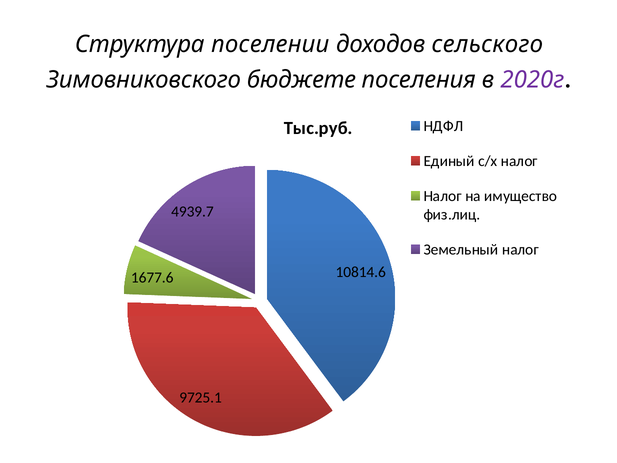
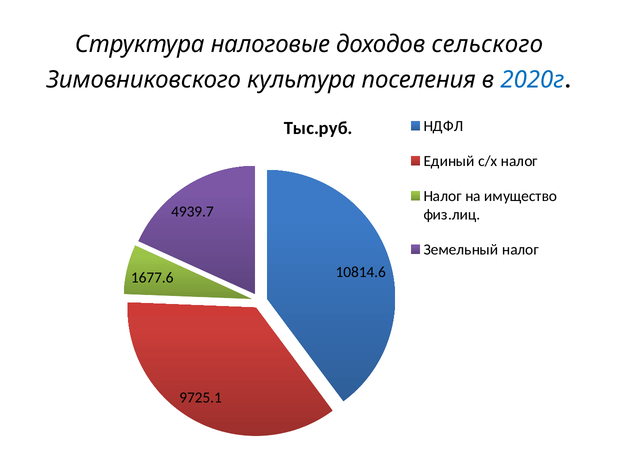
поселении: поселении -> налоговые
бюджете: бюджете -> культура
2020г colour: purple -> blue
